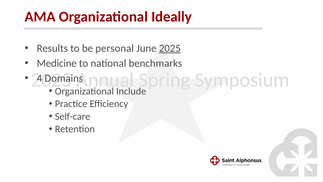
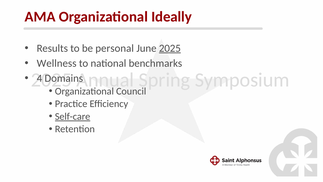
Medicine: Medicine -> Wellness
Include: Include -> Council
Self-care underline: none -> present
